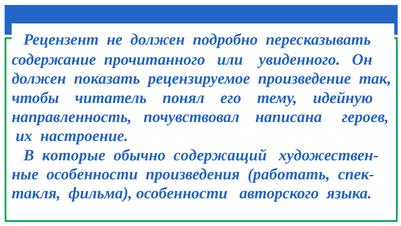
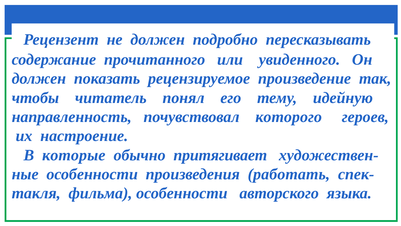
написана: написана -> которого
содержащий: содержащий -> притягивает
